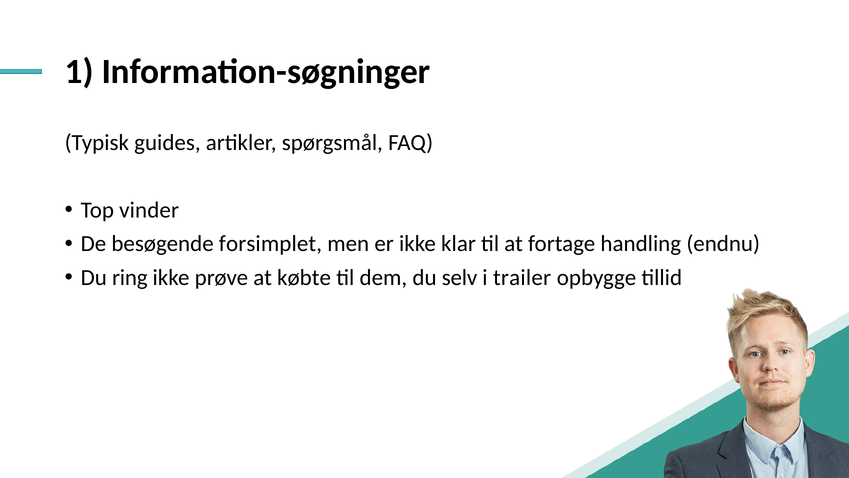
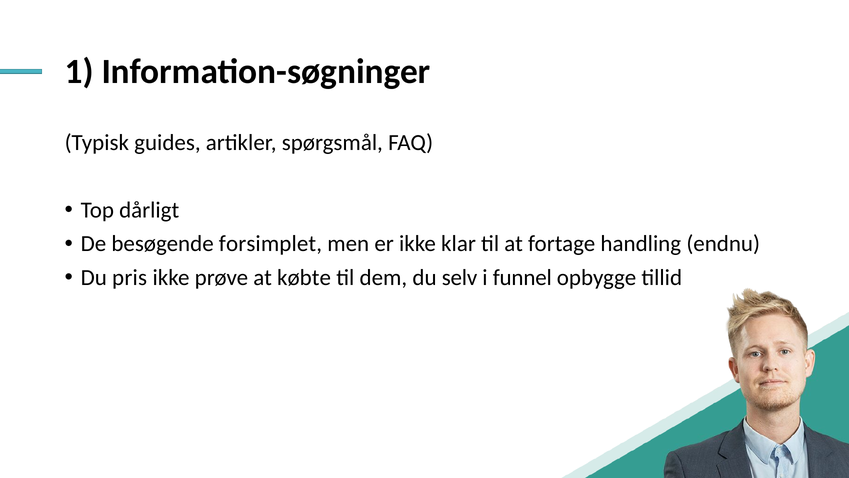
vinder: vinder -> dårligt
ring: ring -> pris
trailer: trailer -> funnel
